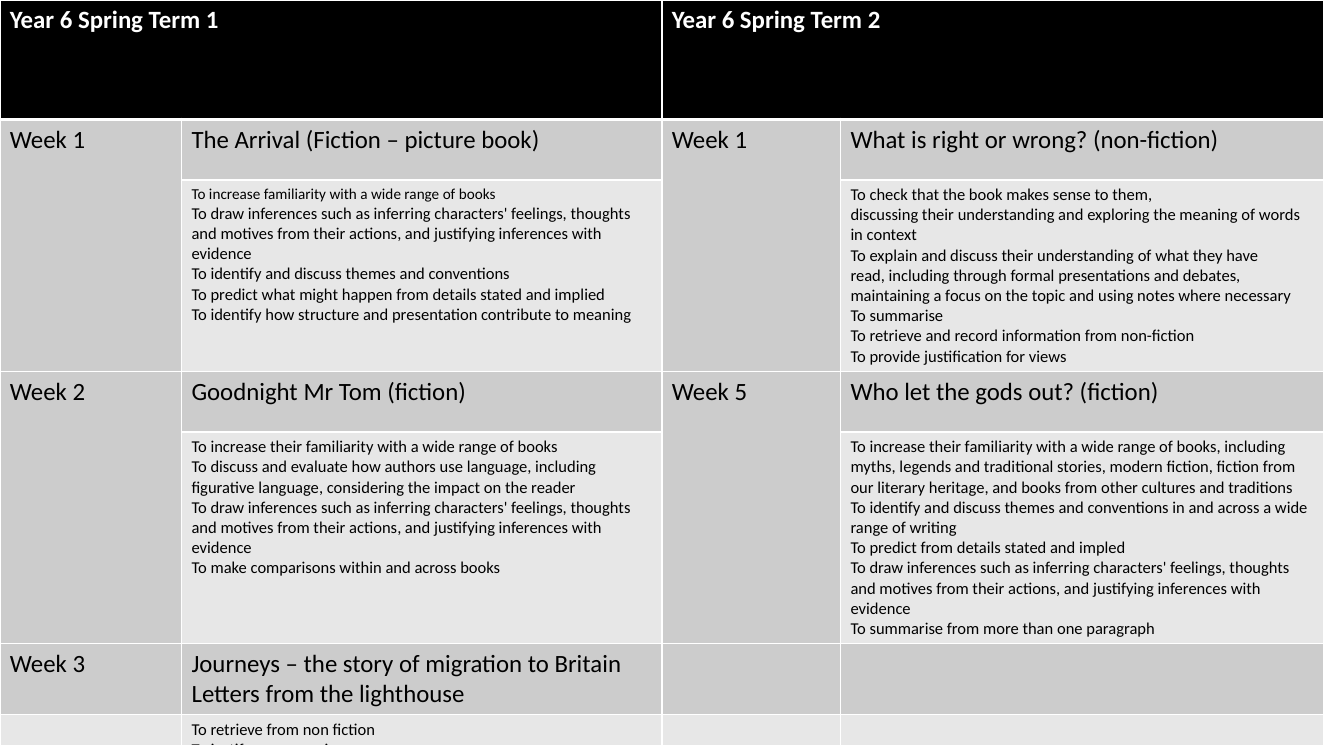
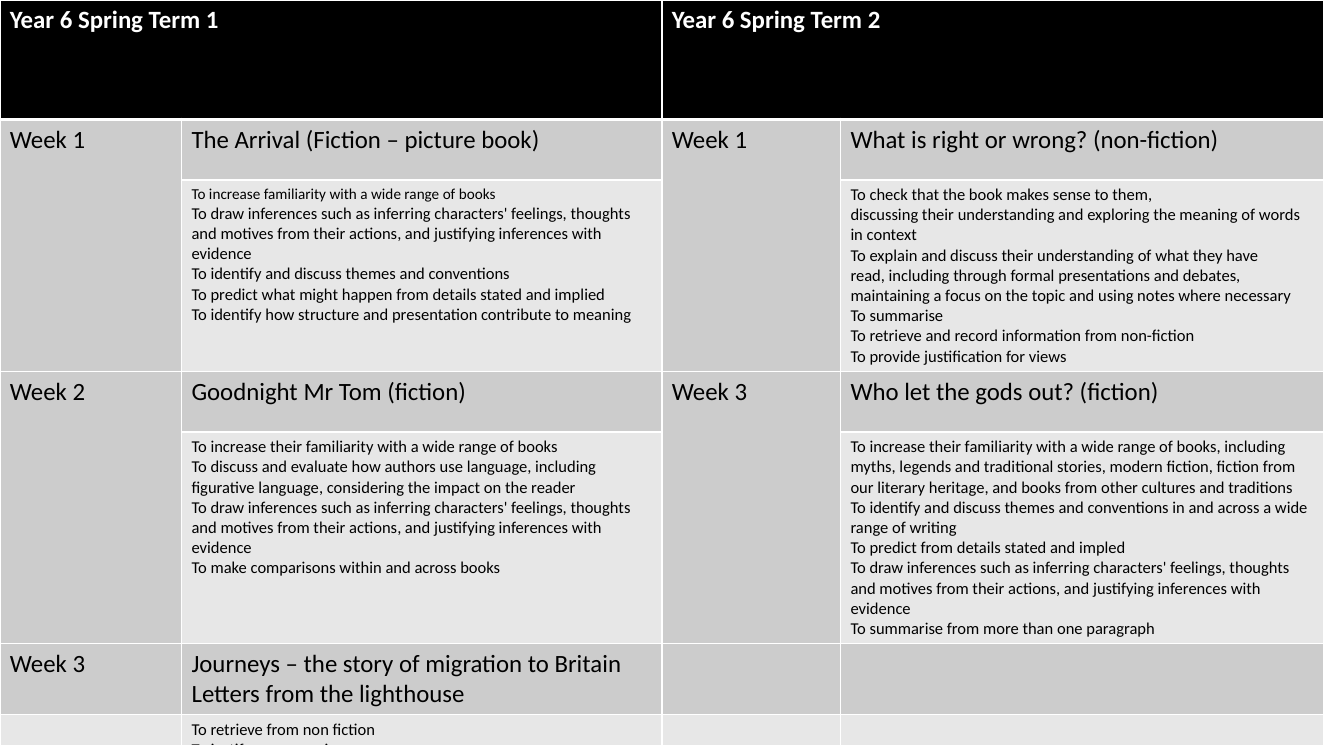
fiction Week 5: 5 -> 3
